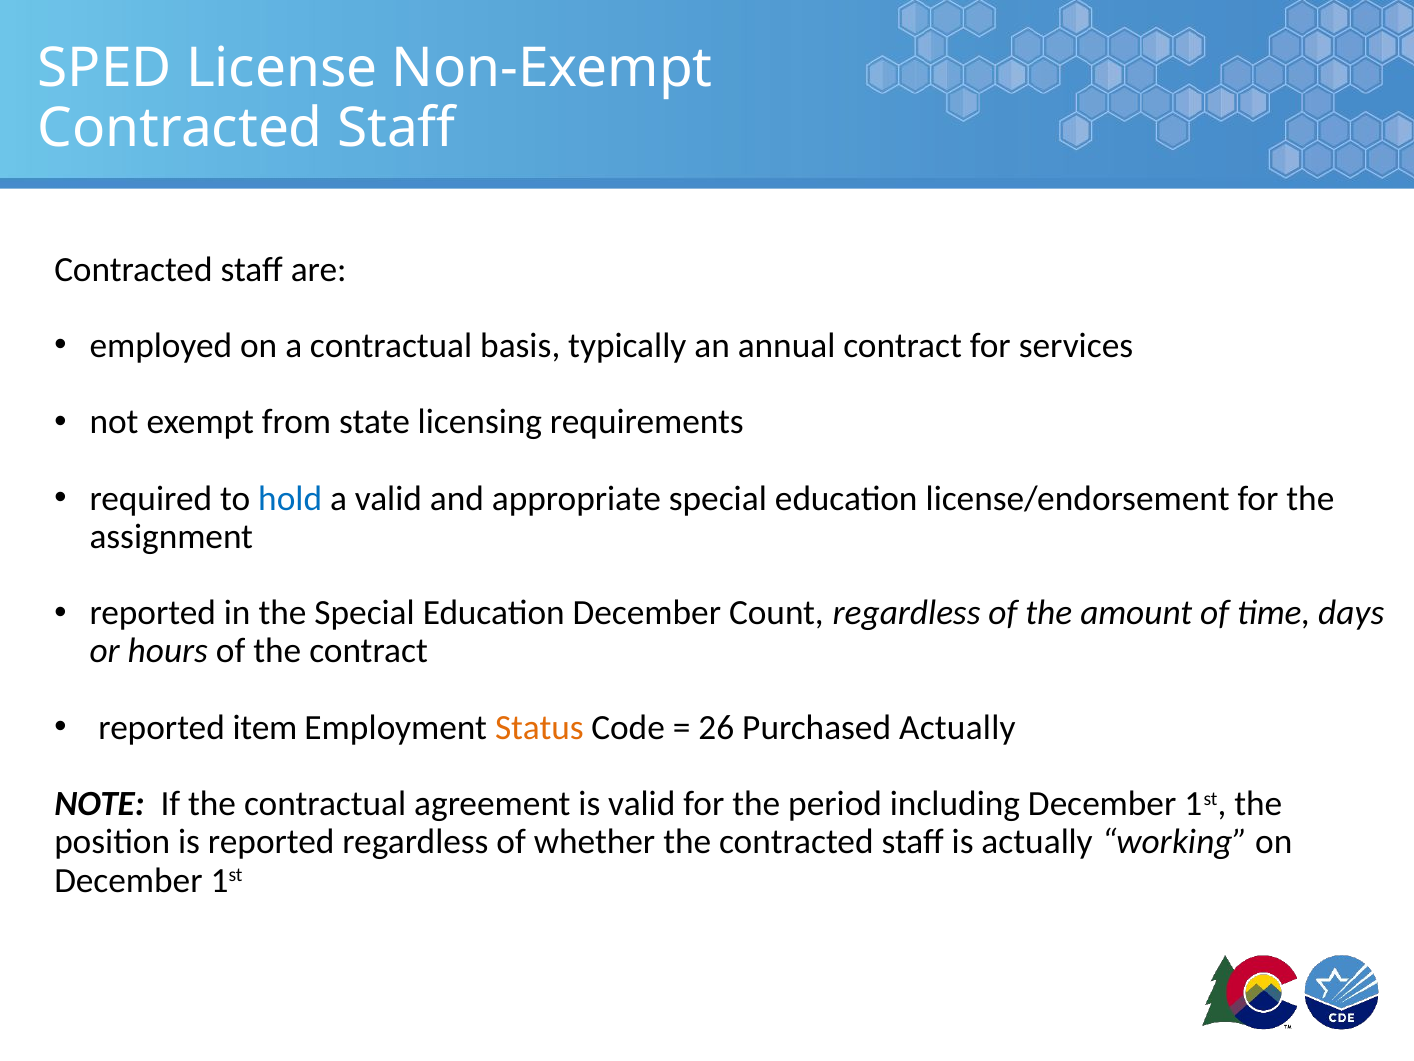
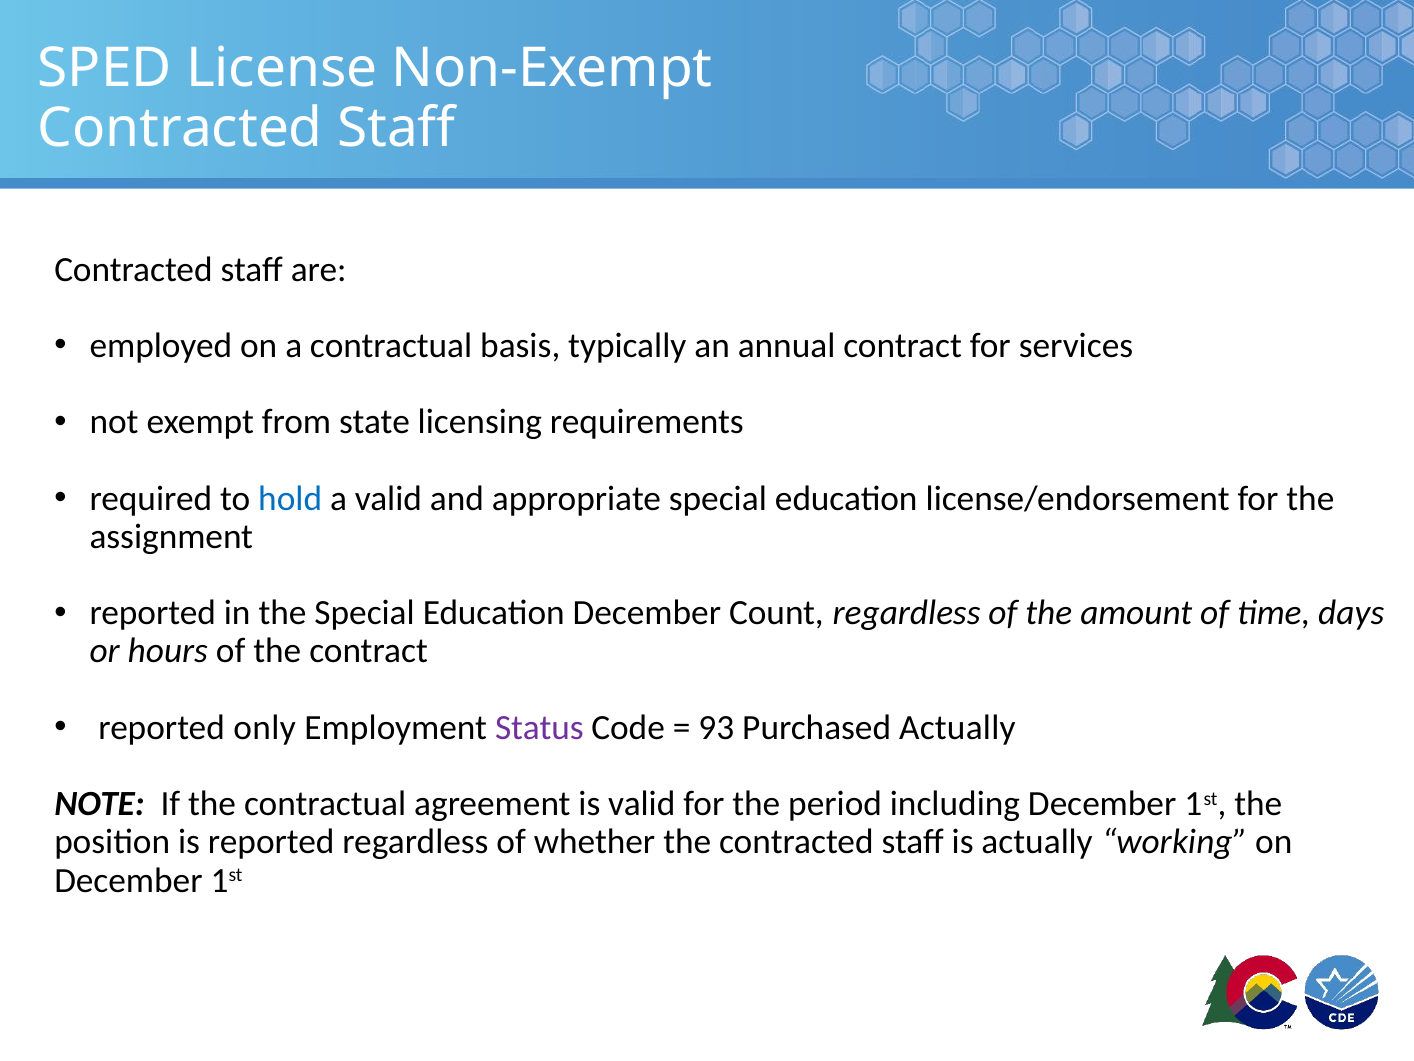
item: item -> only
Status colour: orange -> purple
26: 26 -> 93
